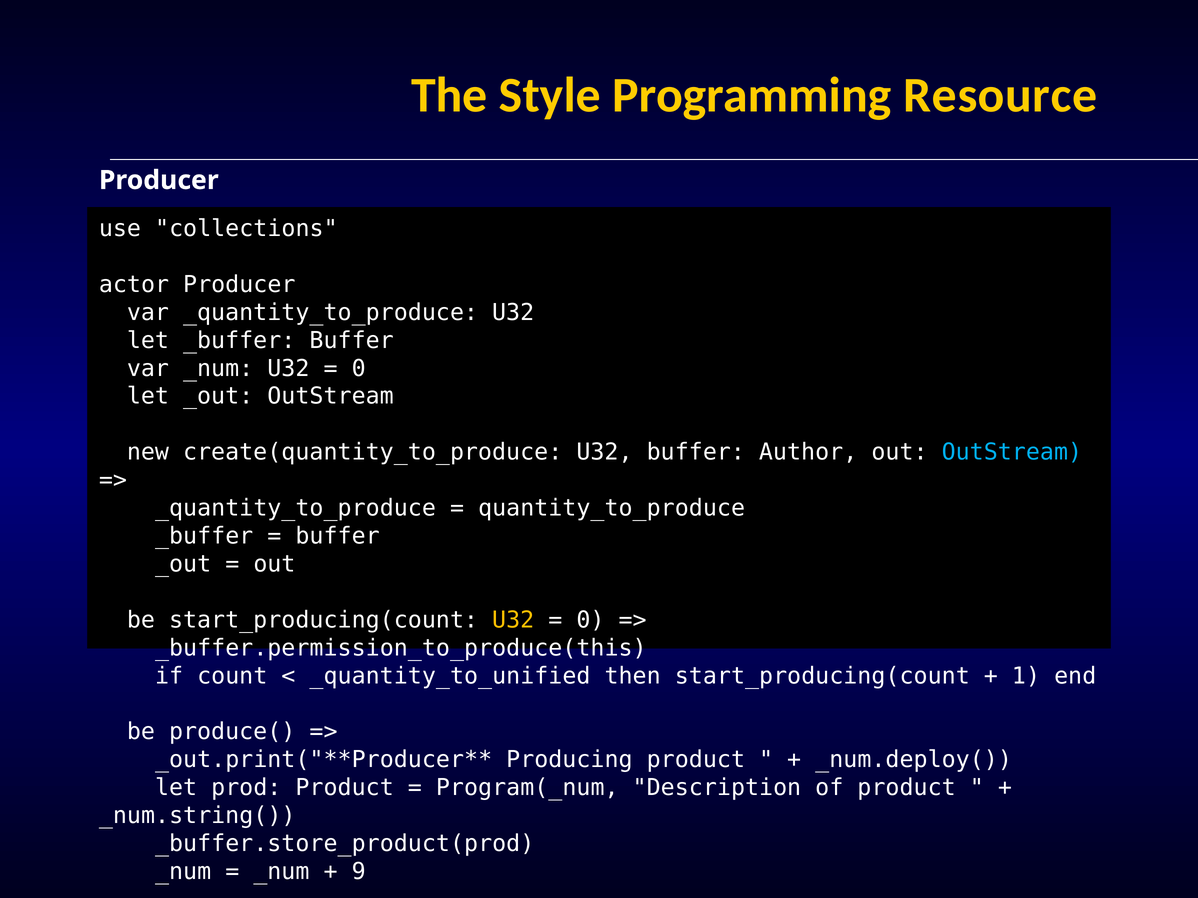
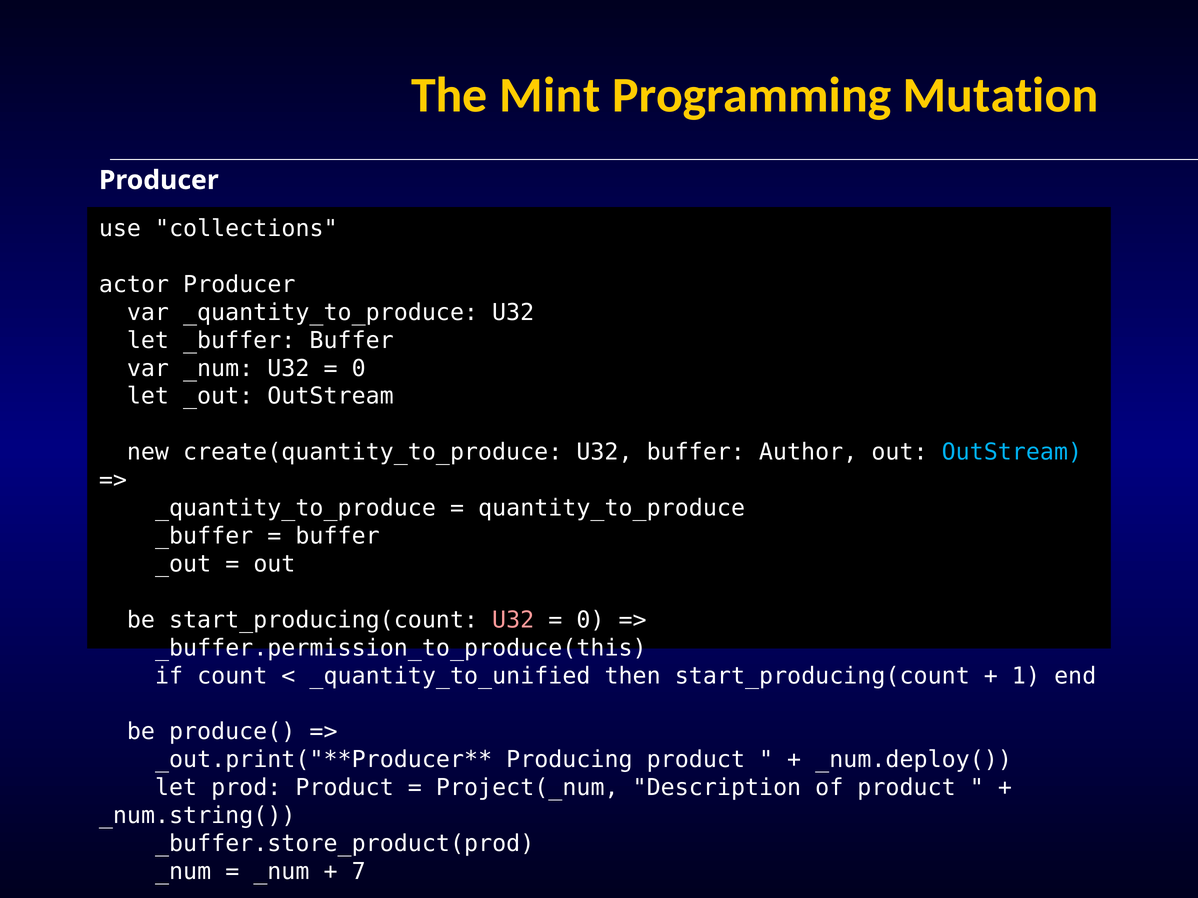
Style: Style -> Mint
Resource: Resource -> Mutation
U32 at (513, 620) colour: yellow -> pink
Program(_num: Program(_num -> Project(_num
9: 9 -> 7
